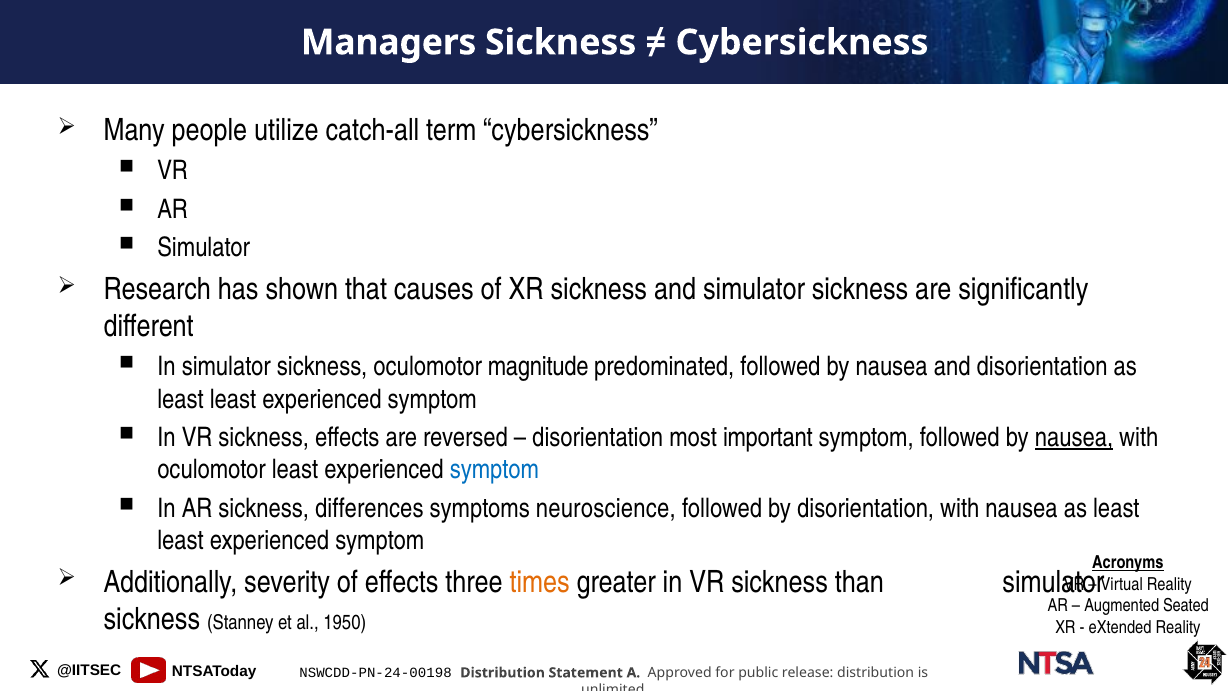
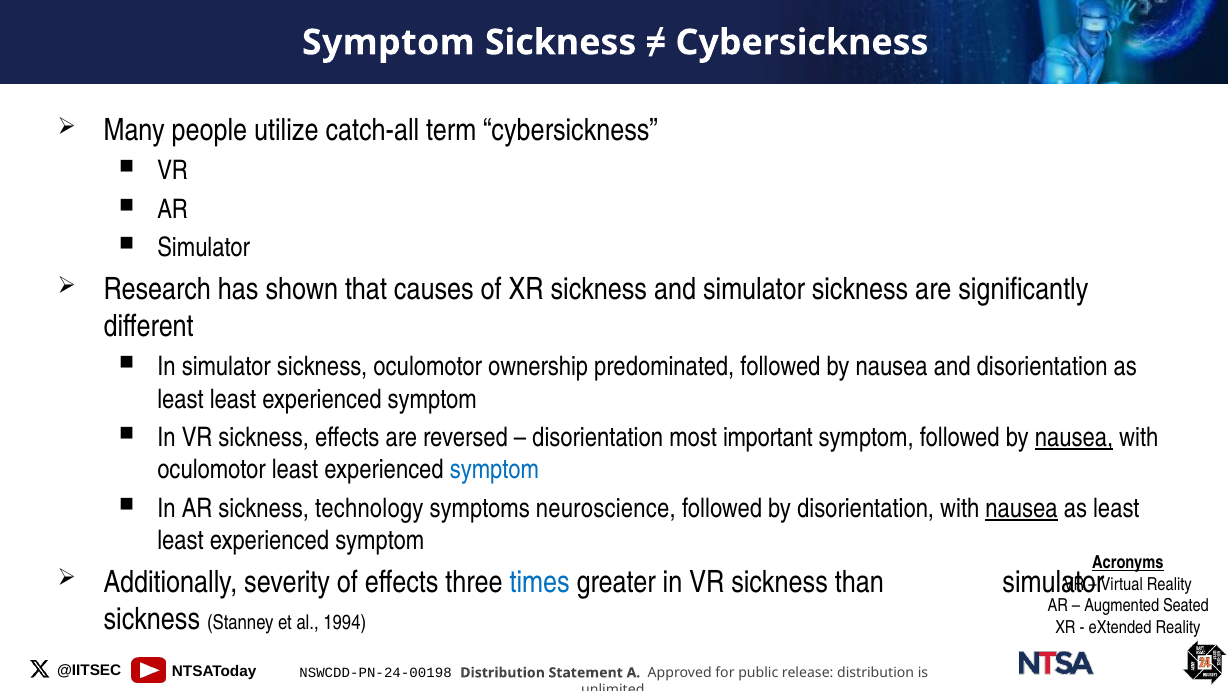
Managers at (389, 42): Managers -> Symptom
magnitude: magnitude -> ownership
differences: differences -> technology
nausea at (1022, 508) underline: none -> present
times colour: orange -> blue
1950: 1950 -> 1994
